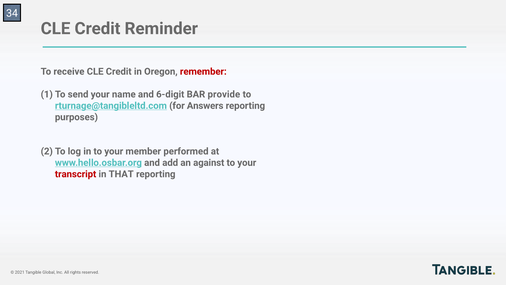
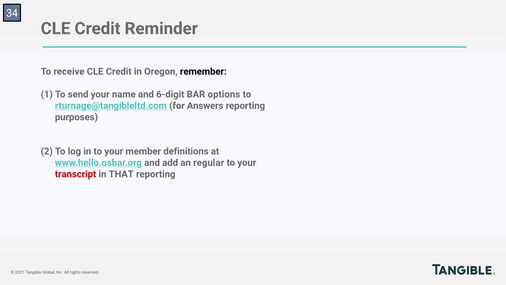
remember colour: red -> black
provide: provide -> options
performed: performed -> definitions
against: against -> regular
